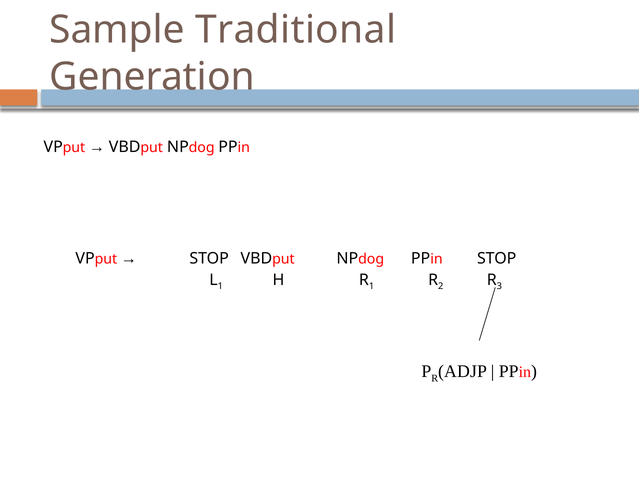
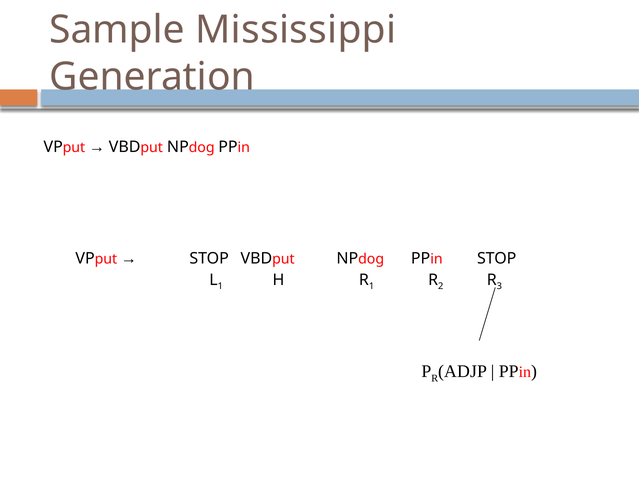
Traditional: Traditional -> Mississippi
